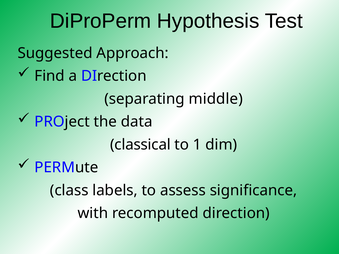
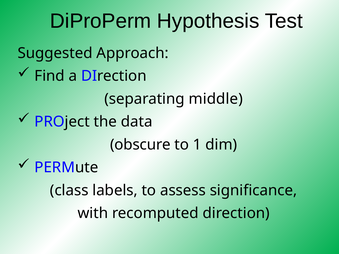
classical: classical -> obscure
